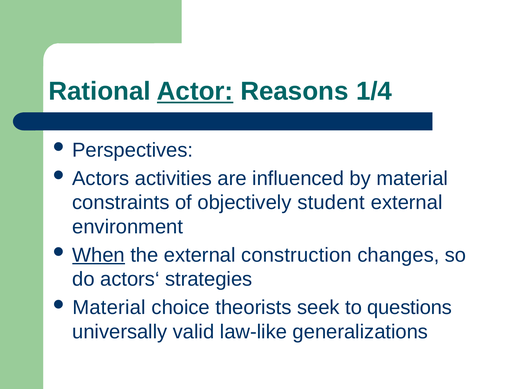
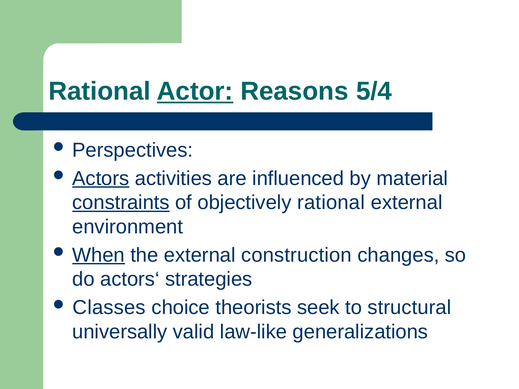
1/4: 1/4 -> 5/4
Actors underline: none -> present
constraints underline: none -> present
objectively student: student -> rational
Material at (109, 308): Material -> Classes
questions: questions -> structural
